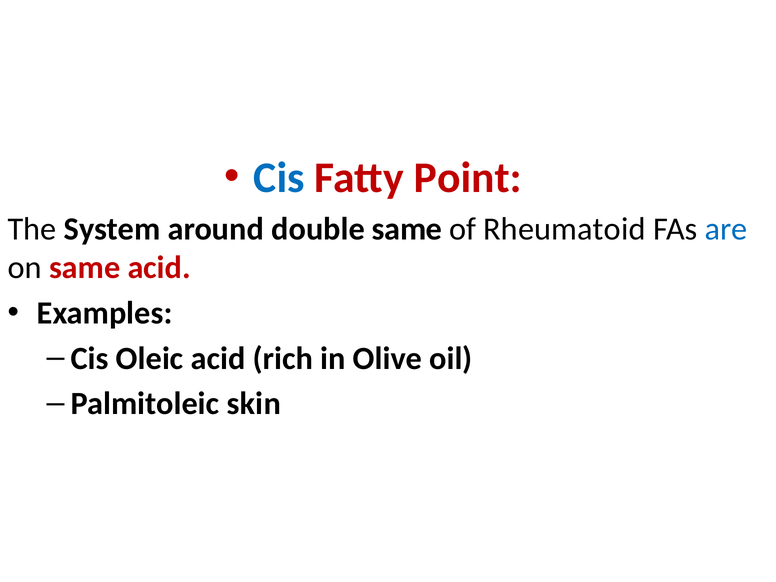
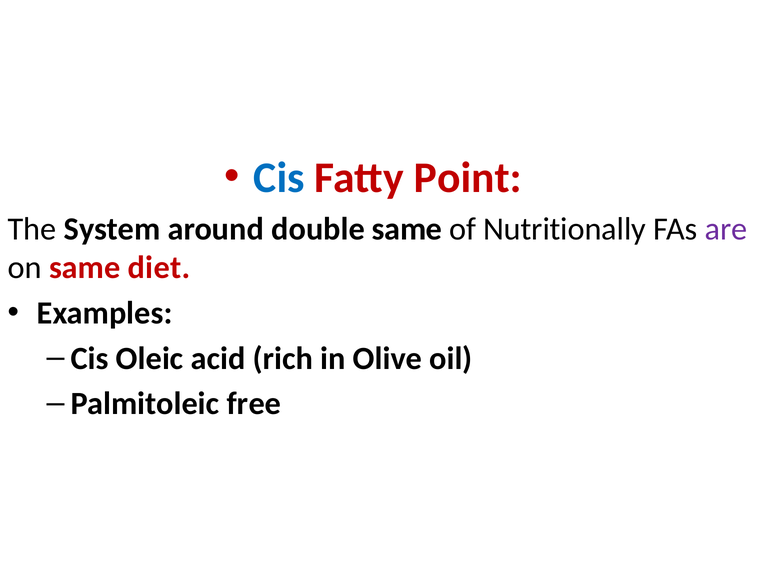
Rheumatoid: Rheumatoid -> Nutritionally
are colour: blue -> purple
same acid: acid -> diet
skin: skin -> free
